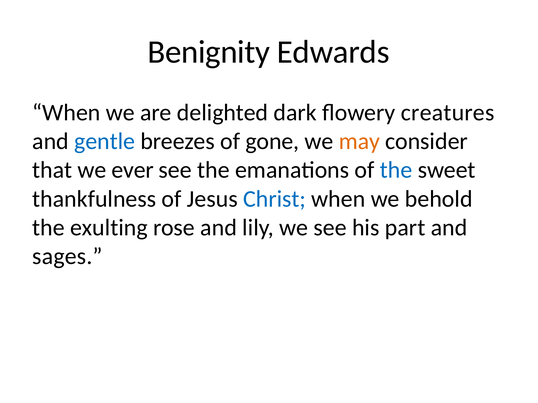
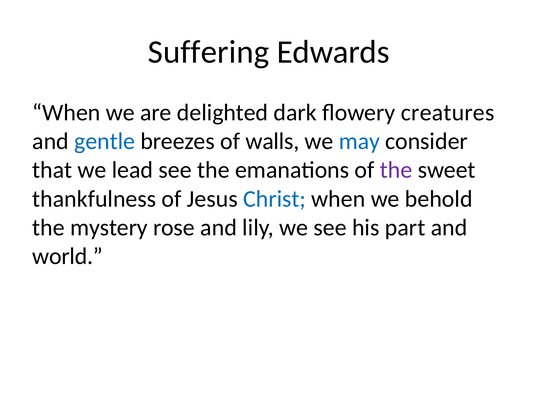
Benignity: Benignity -> Suffering
gone: gone -> walls
may colour: orange -> blue
ever: ever -> lead
the at (396, 170) colour: blue -> purple
exulting: exulting -> mystery
sages: sages -> world
